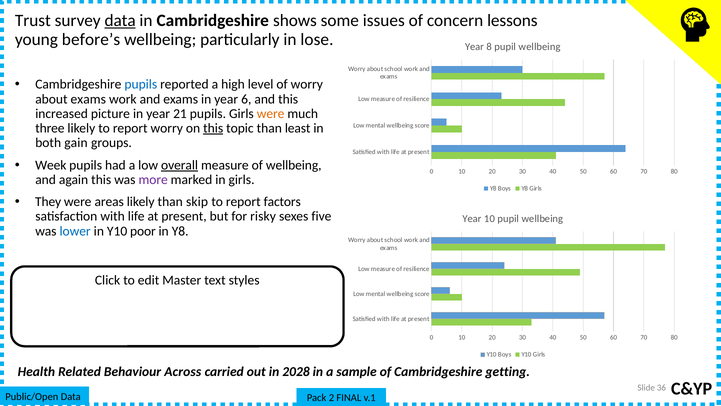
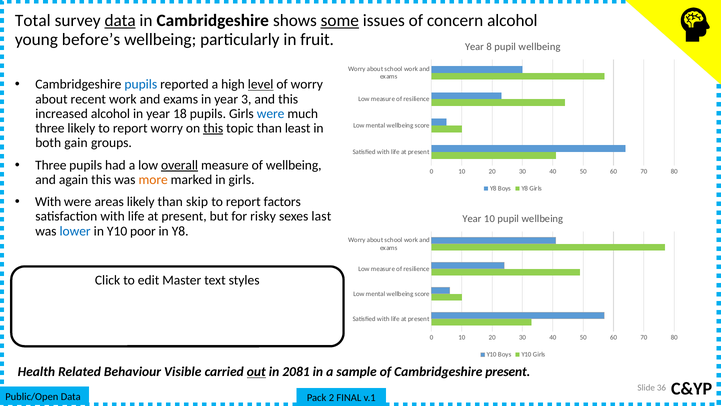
Trust: Trust -> Total
some underline: none -> present
concern lessons: lessons -> alcohol
lose: lose -> fruit
level underline: none -> present
about exams: exams -> recent
6: 6 -> 3
increased picture: picture -> alcohol
21: 21 -> 18
were at (271, 114) colour: orange -> blue
Week at (51, 165): Week -> Three
more colour: purple -> orange
They at (48, 202): They -> With
five: five -> last
Across: Across -> Visible
out underline: none -> present
2028: 2028 -> 2081
Cambridgeshire getting: getting -> present
